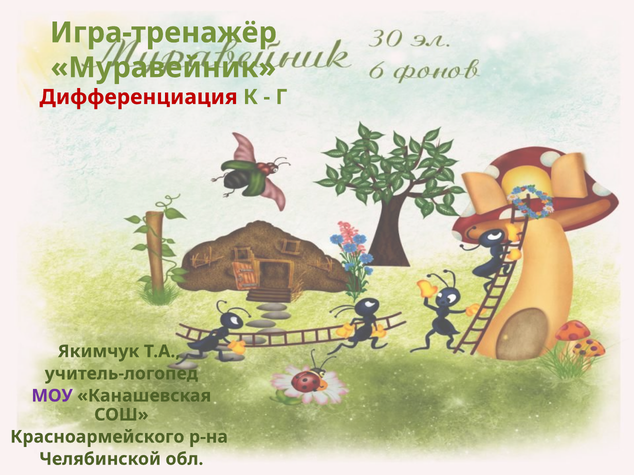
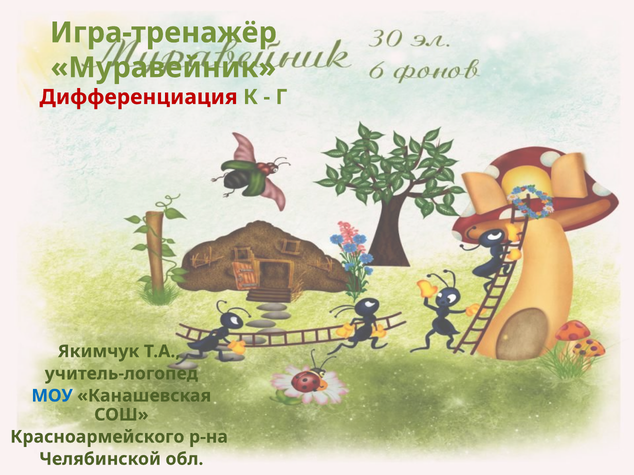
МОУ colour: purple -> blue
